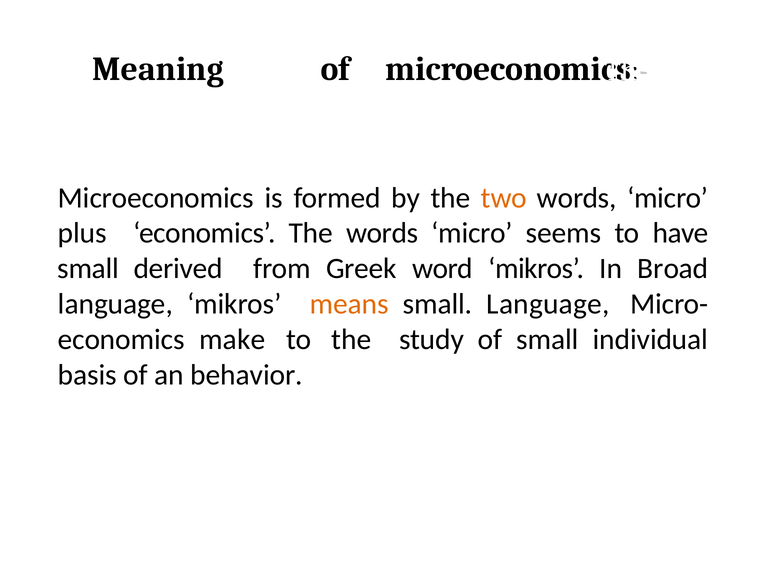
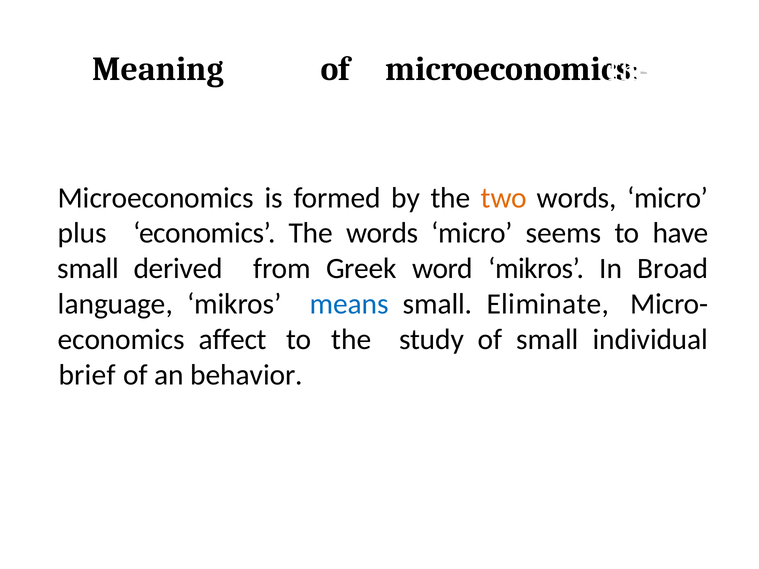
means colour: orange -> blue
small Language: Language -> Eliminate
make: make -> affect
basis: basis -> brief
